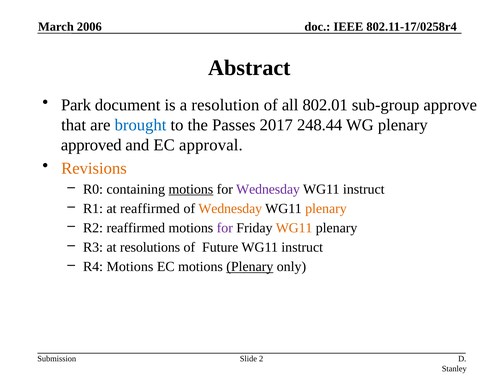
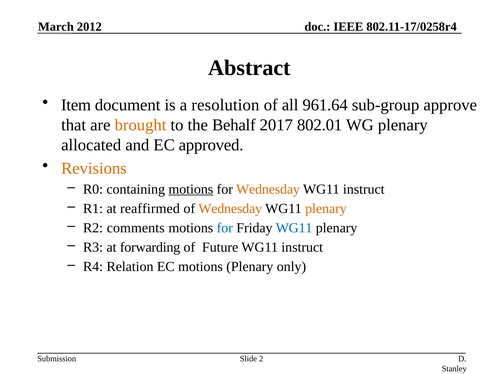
2006: 2006 -> 2012
Park: Park -> Item
802.01: 802.01 -> 961.64
brought colour: blue -> orange
Passes: Passes -> Behalf
248.44: 248.44 -> 802.01
approved: approved -> allocated
approval: approval -> approved
Wednesday at (268, 189) colour: purple -> orange
R2 reaffirmed: reaffirmed -> comments
for at (225, 228) colour: purple -> blue
WG11 at (294, 228) colour: orange -> blue
resolutions: resolutions -> forwarding
R4 Motions: Motions -> Relation
Plenary at (250, 267) underline: present -> none
